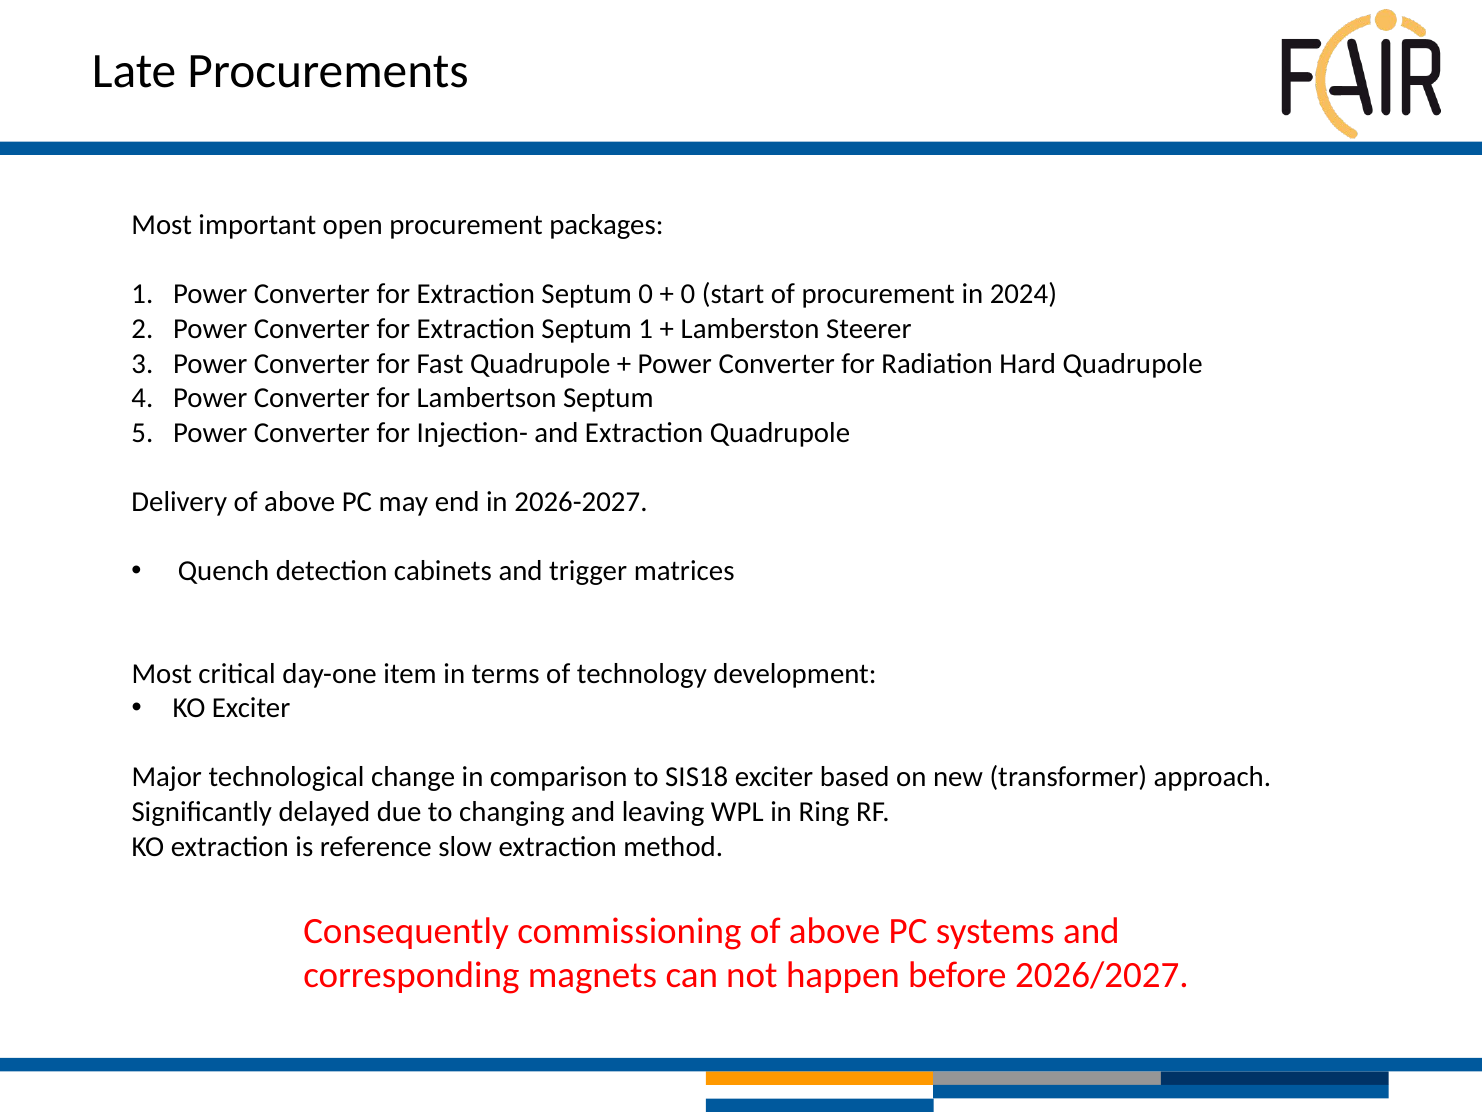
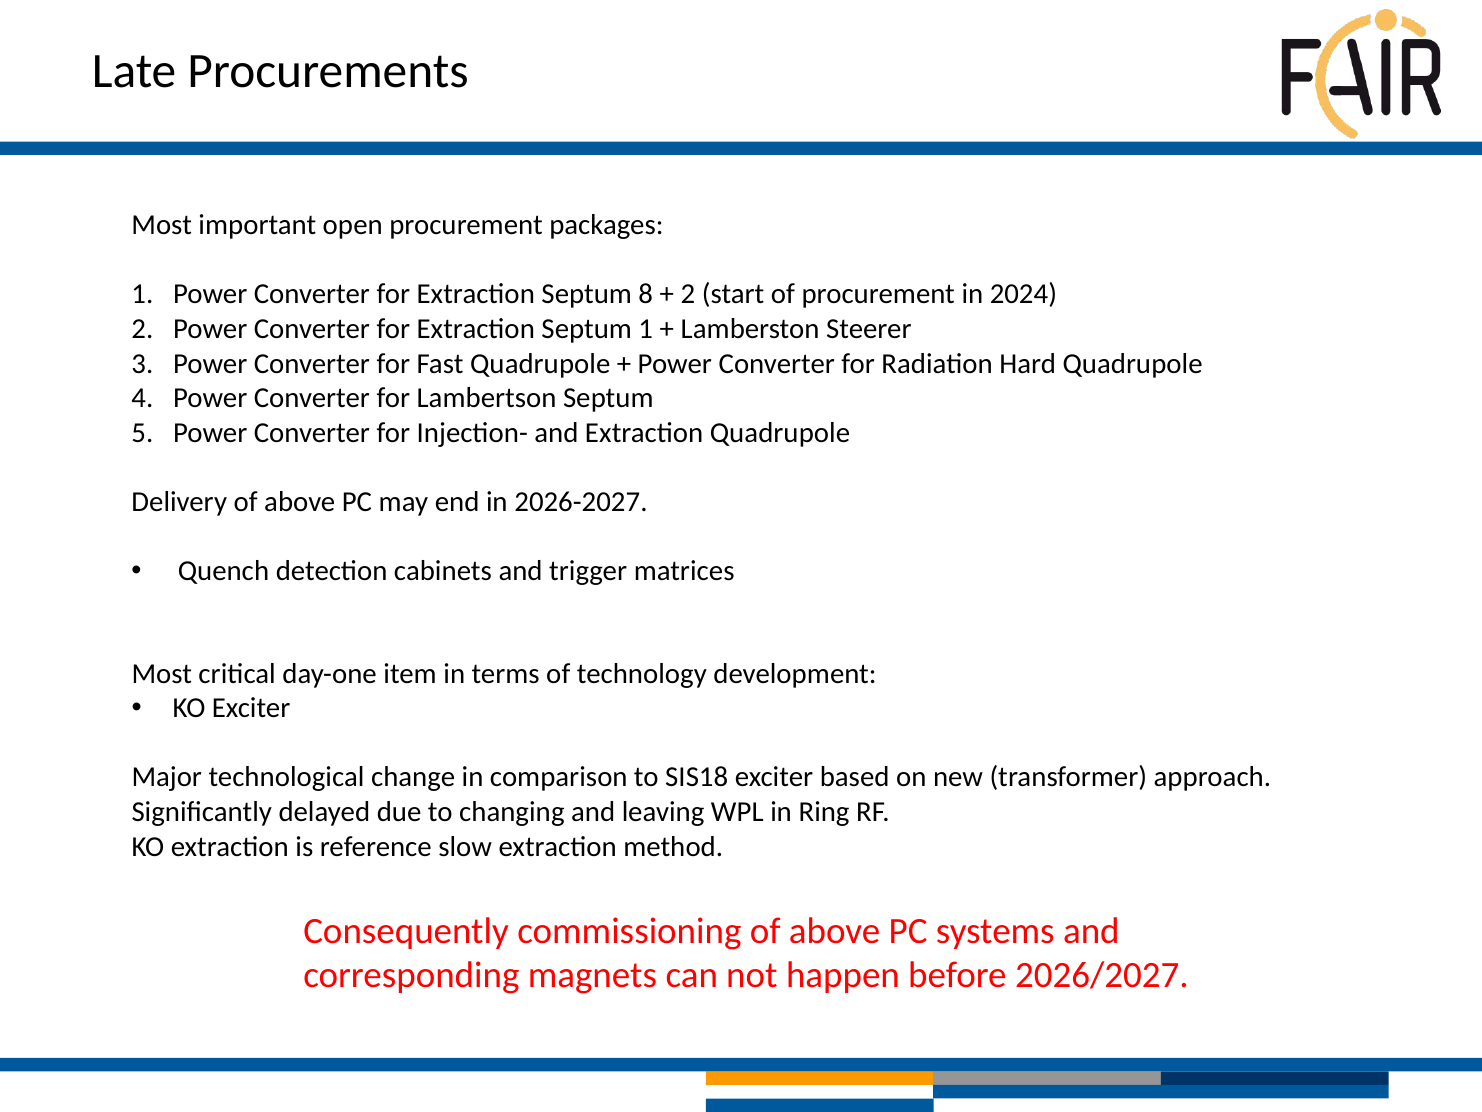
Septum 0: 0 -> 8
0 at (688, 294): 0 -> 2
